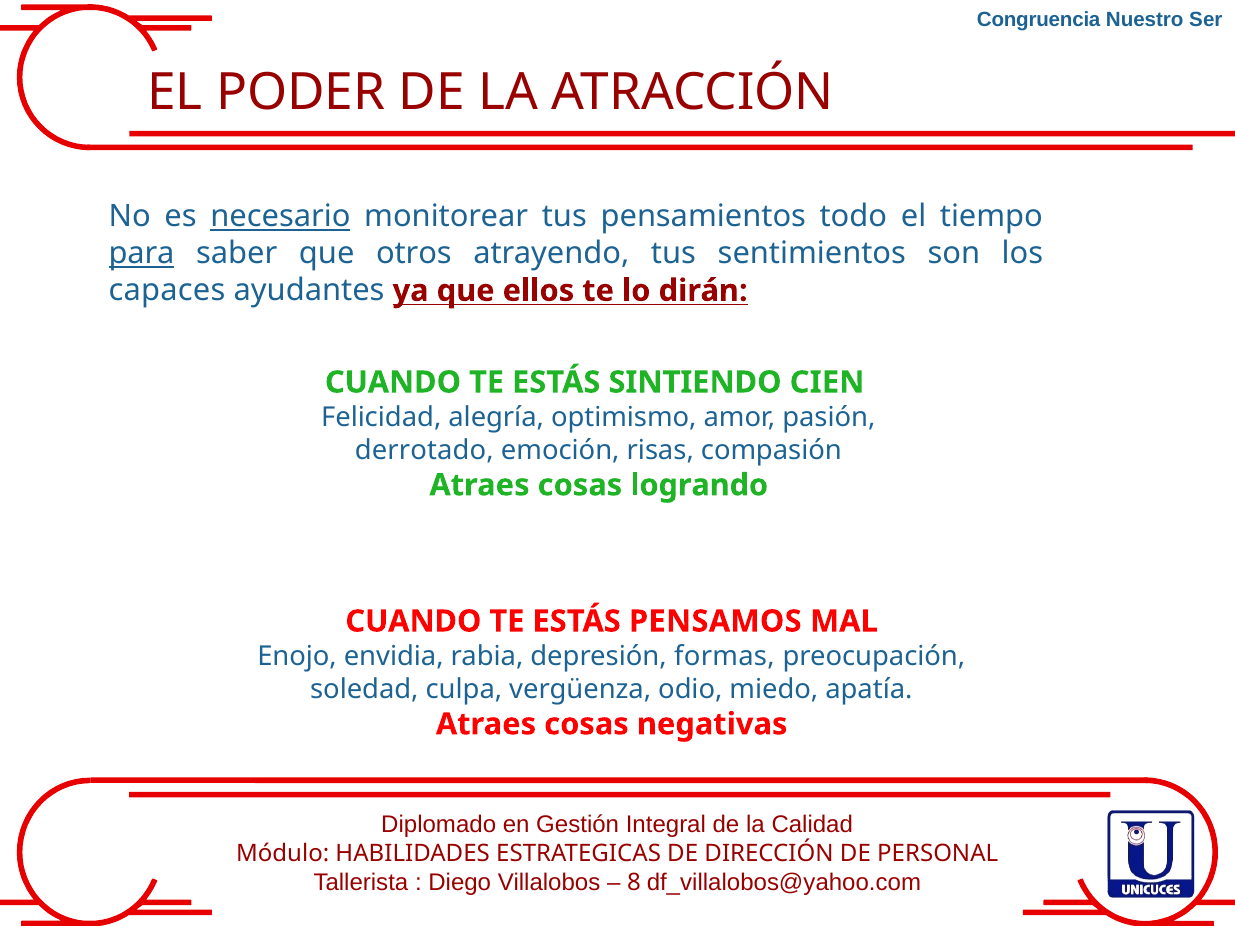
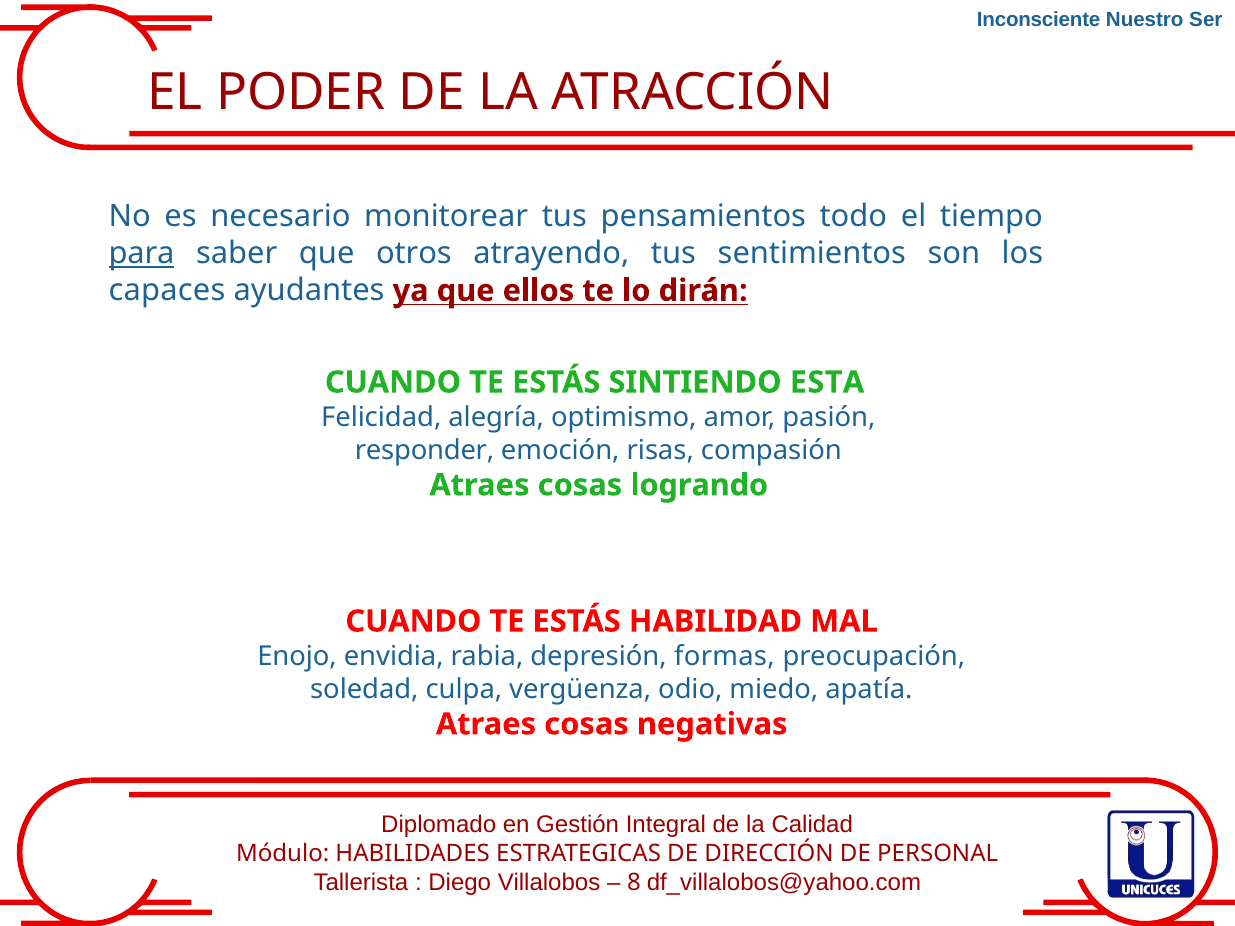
Congruencia: Congruencia -> Inconsciente
necesario underline: present -> none
CIEN: CIEN -> ESTA
derrotado: derrotado -> responder
PENSAMOS: PENSAMOS -> HABILIDAD
